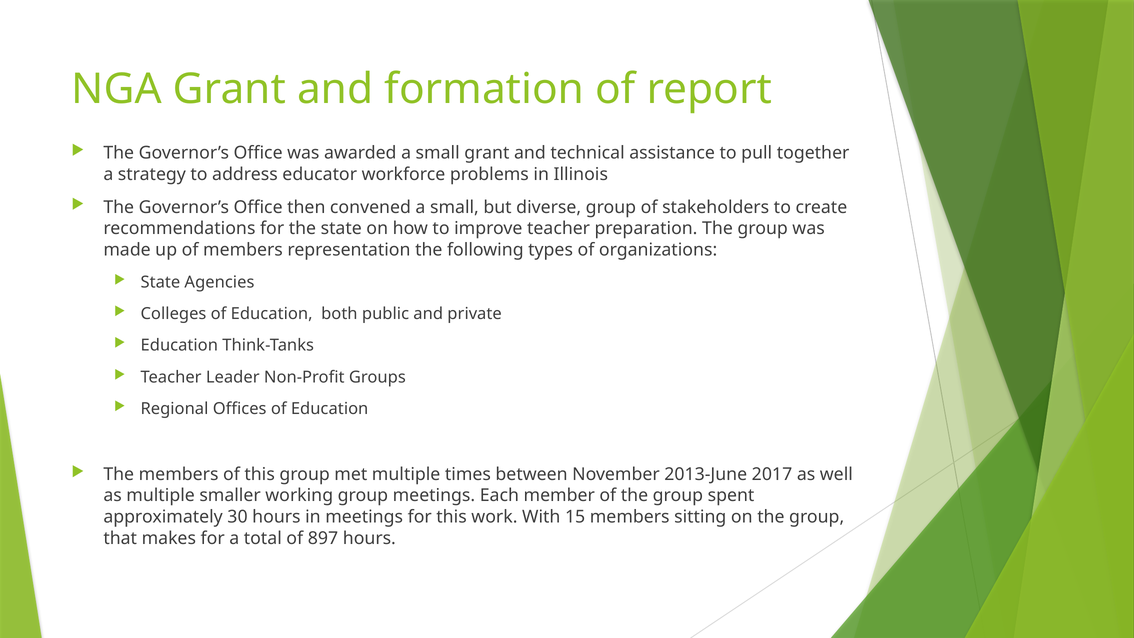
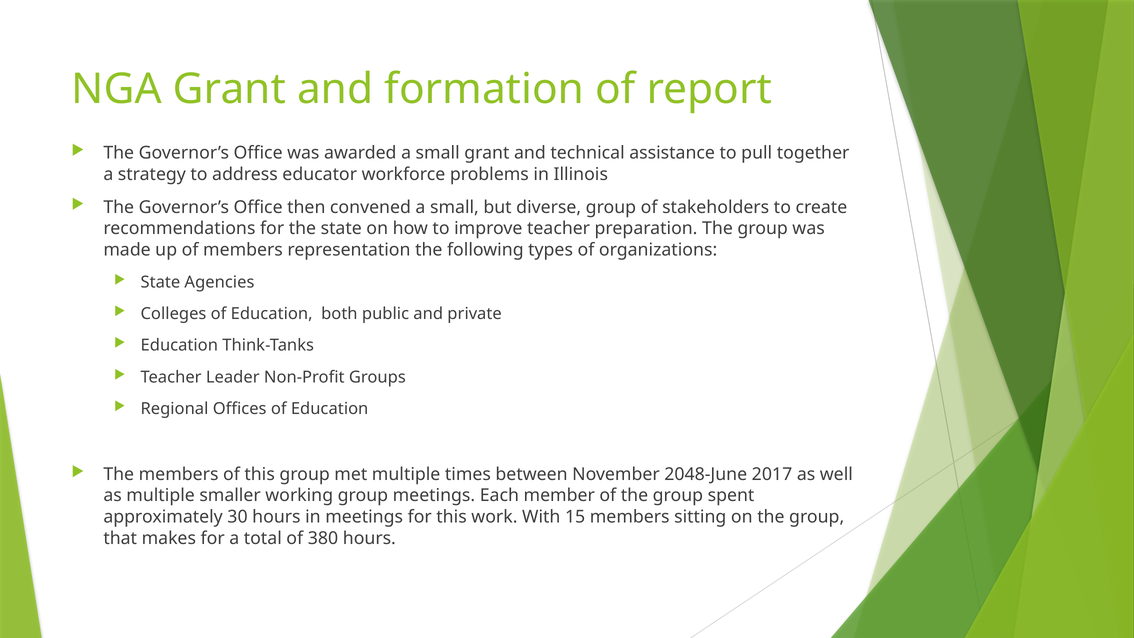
2013-June: 2013-June -> 2048-June
897: 897 -> 380
